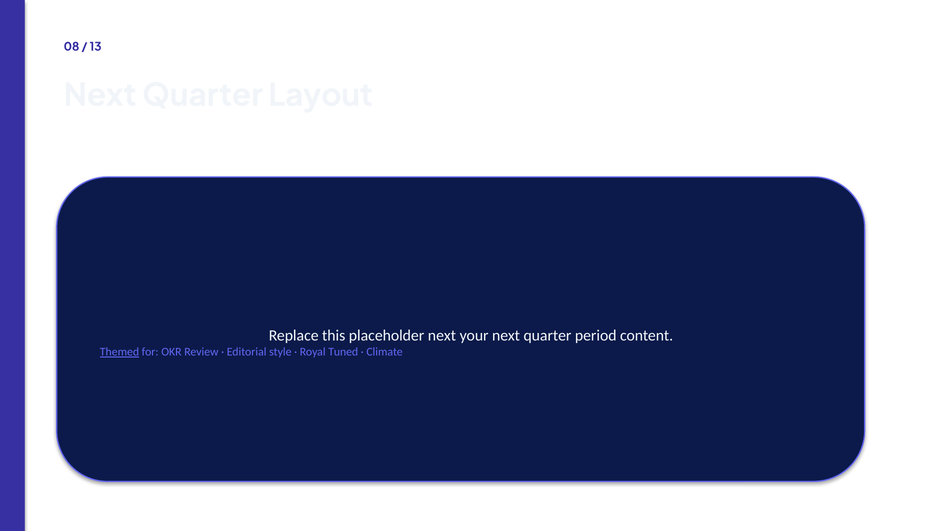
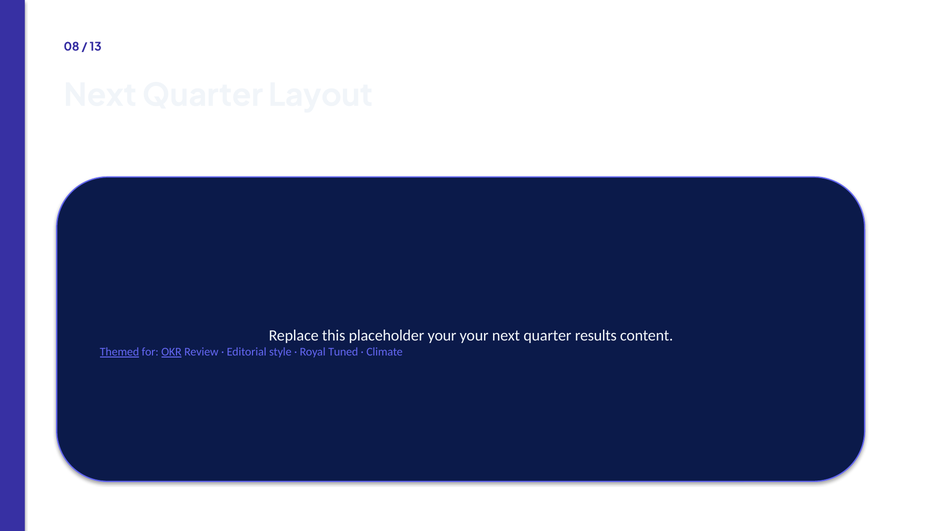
placeholder next: next -> your
period: period -> results
OKR underline: none -> present
